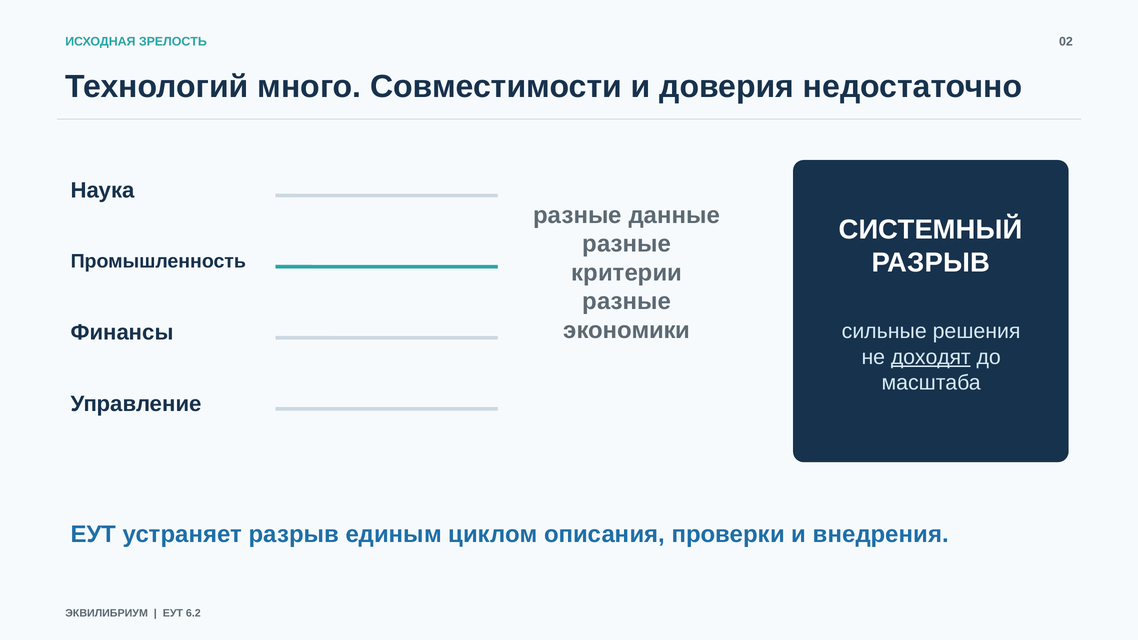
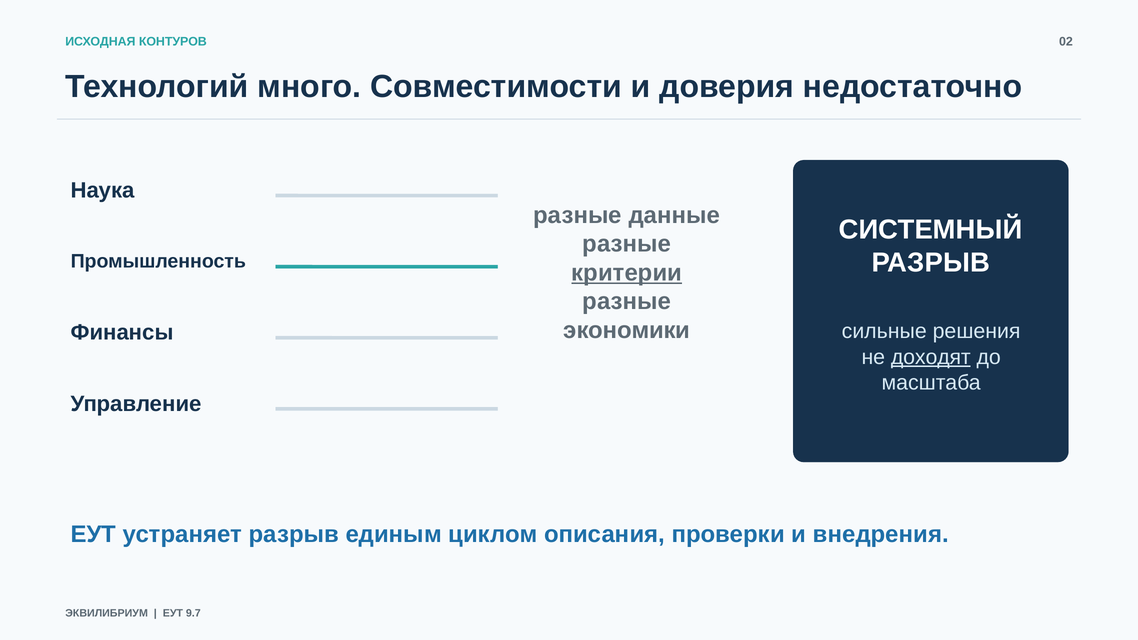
ЗРЕЛОСТЬ: ЗРЕЛОСТЬ -> КОНТУРОВ
критерии underline: none -> present
6.2: 6.2 -> 9.7
